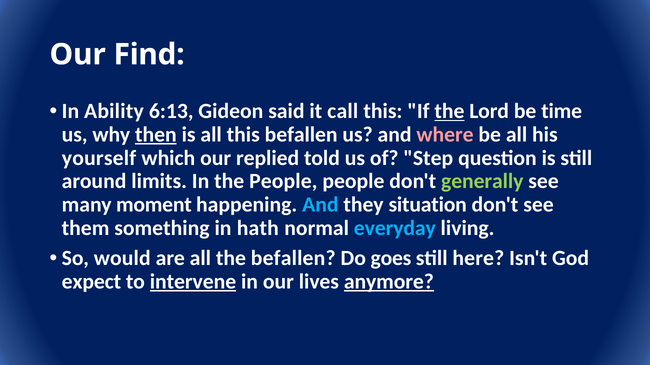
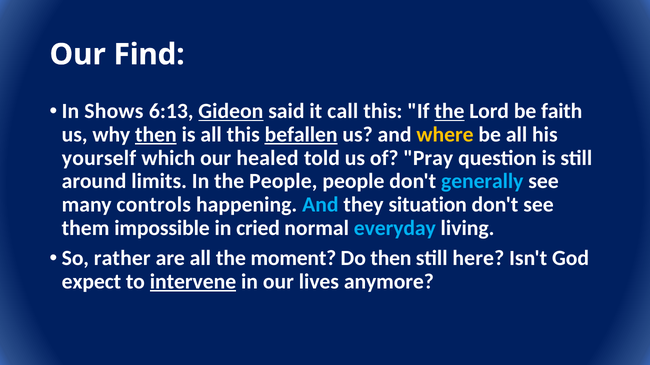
Ability: Ability -> Shows
Gideon underline: none -> present
time: time -> faith
befallen at (301, 135) underline: none -> present
where colour: pink -> yellow
replied: replied -> healed
Step: Step -> Pray
generally colour: light green -> light blue
moment: moment -> controls
something: something -> impossible
hath: hath -> cried
would: would -> rather
the befallen: befallen -> moment
Do goes: goes -> then
anymore underline: present -> none
